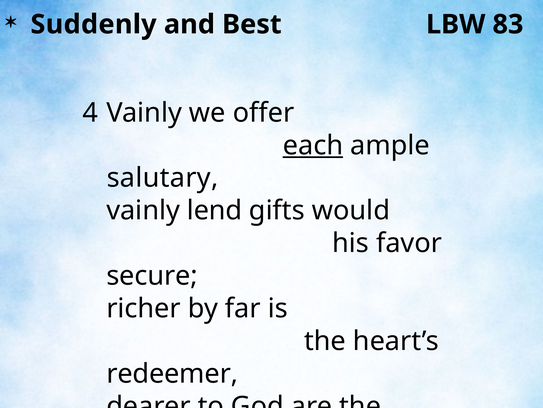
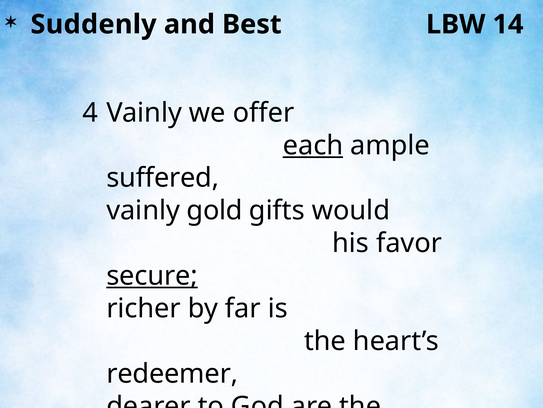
83: 83 -> 14
salutary: salutary -> suffered
lend: lend -> gold
secure underline: none -> present
